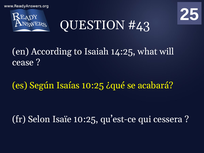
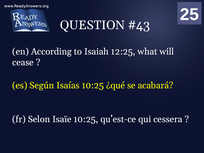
14:25: 14:25 -> 12:25
